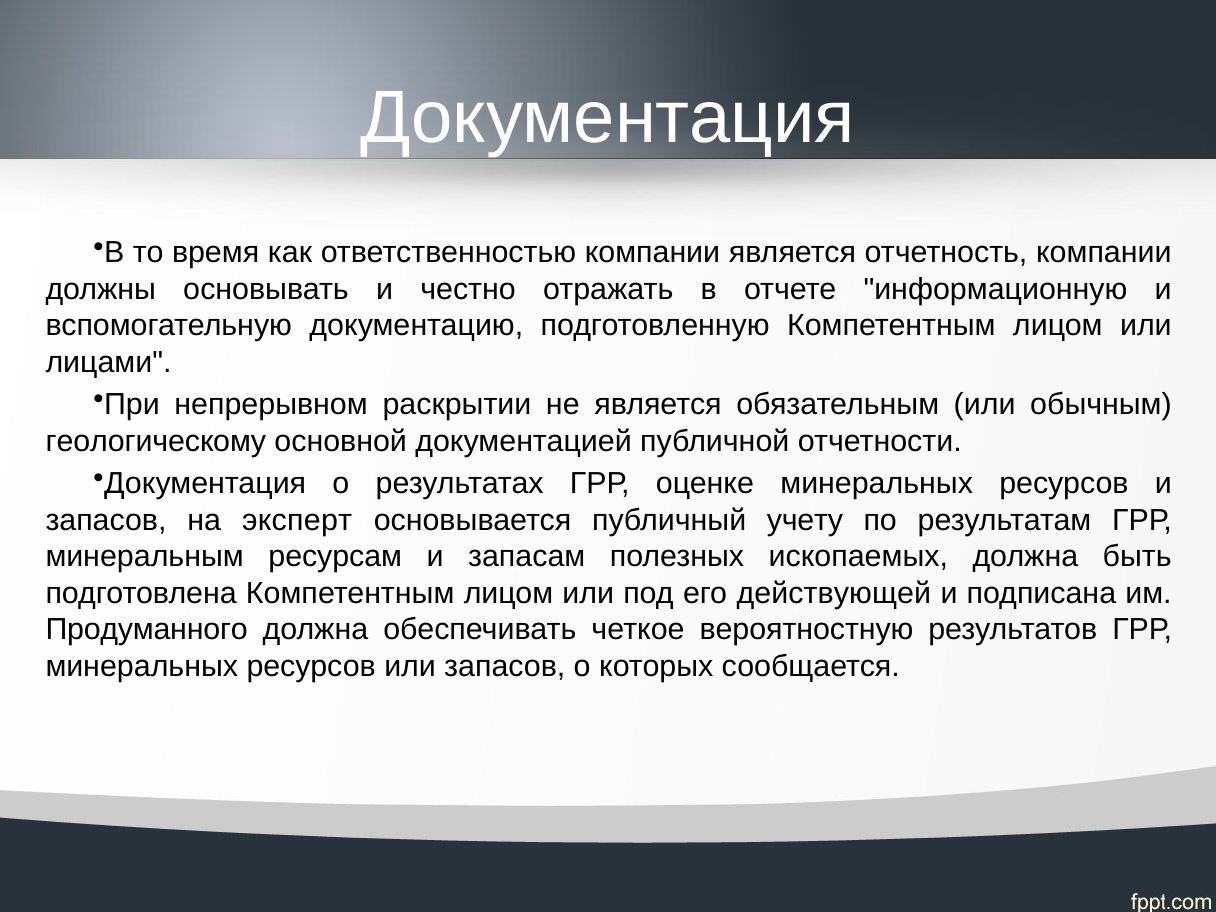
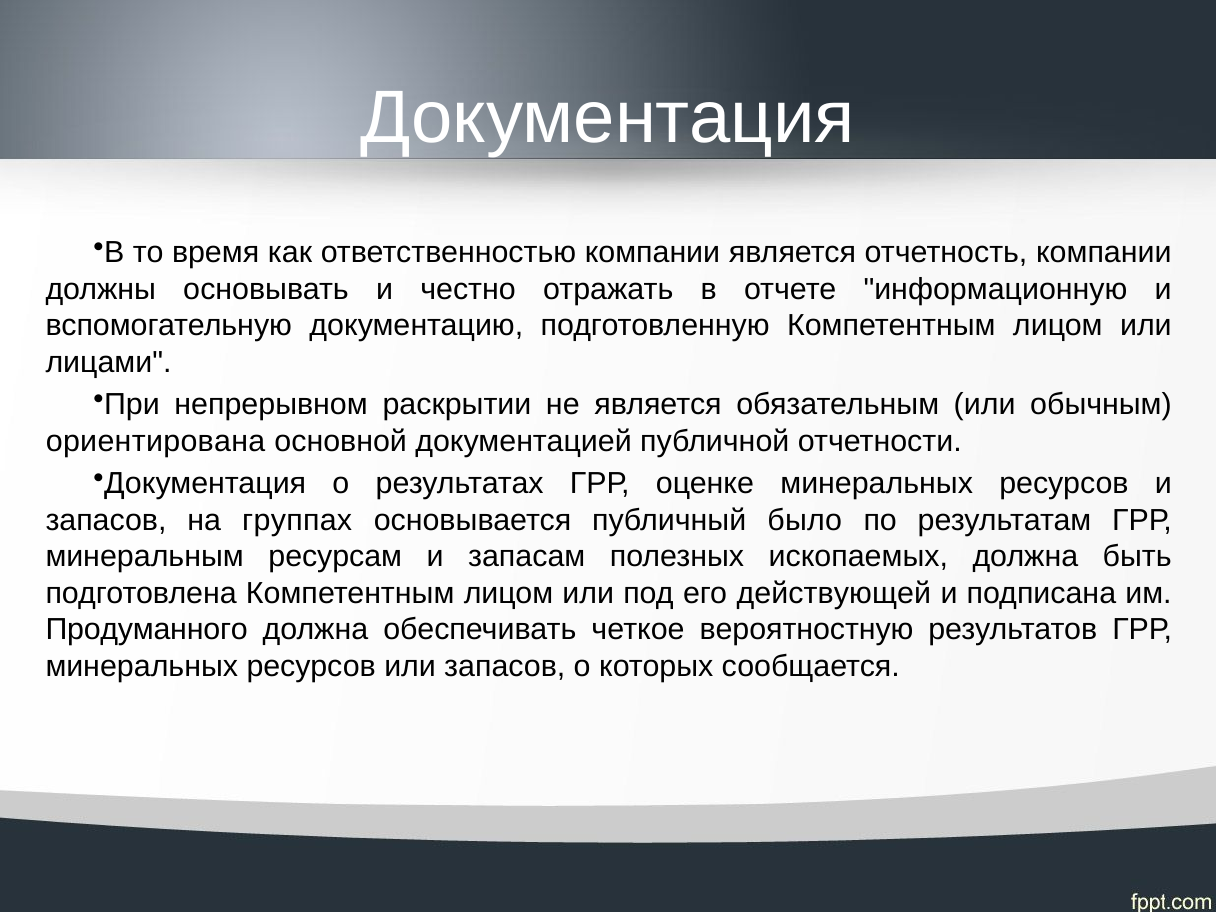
геологическому: геологическому -> ориентирована
эксперт: эксперт -> группах
учету: учету -> было
